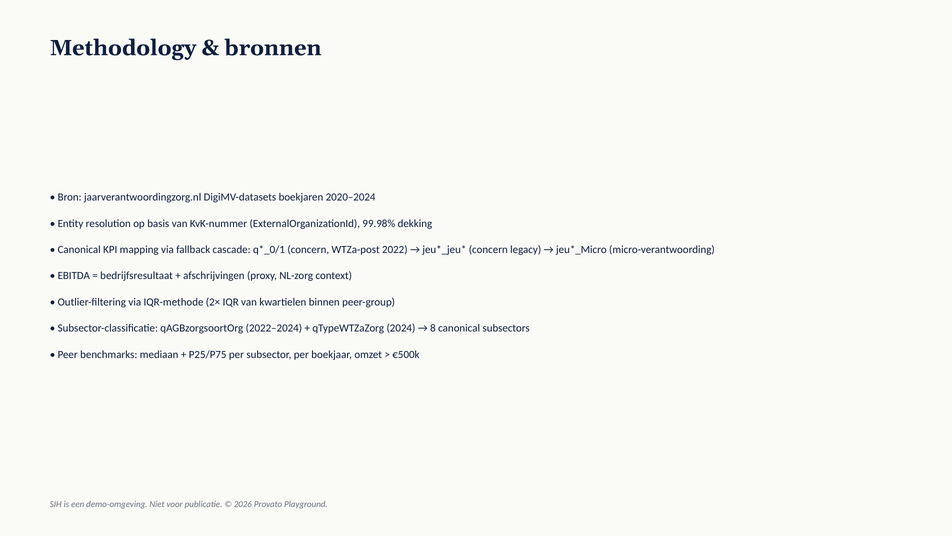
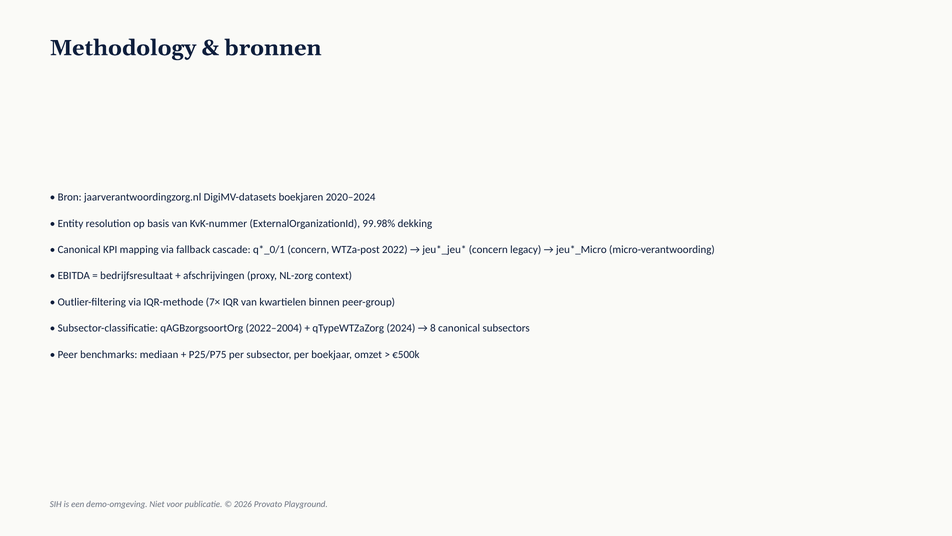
2×: 2× -> 7×
2022–2024: 2022–2024 -> 2022–2004
